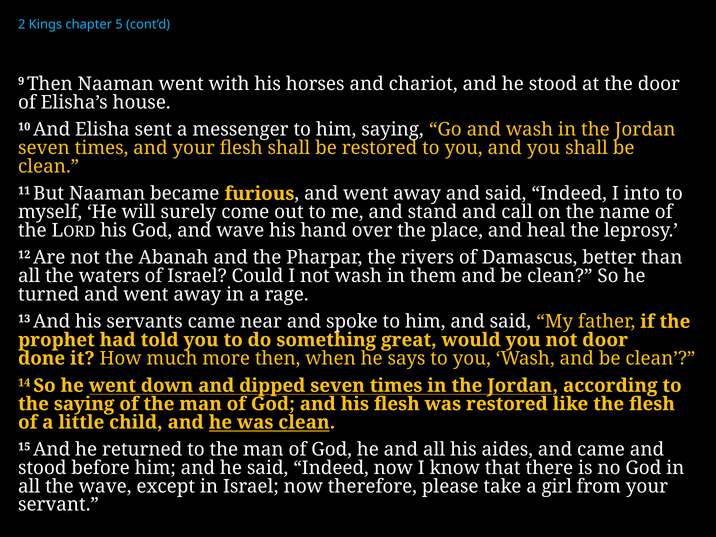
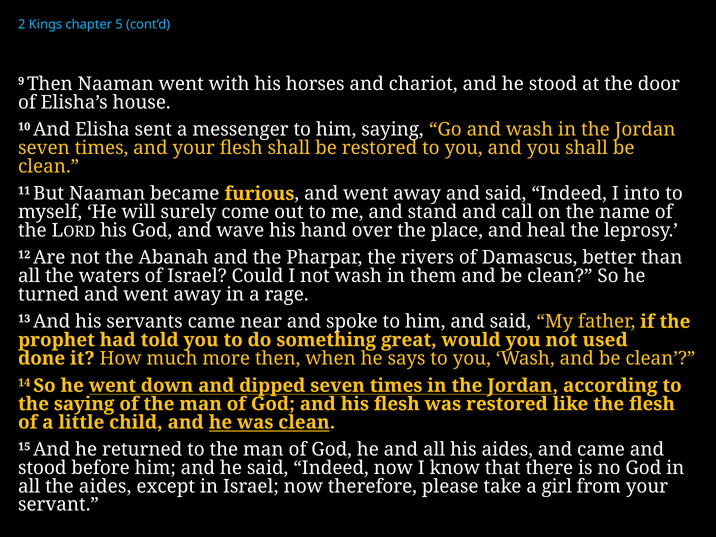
not door: door -> used
the wave: wave -> aides
